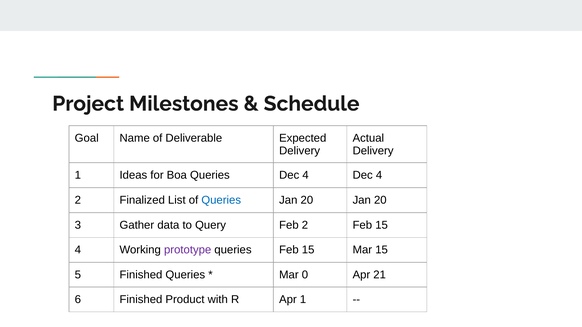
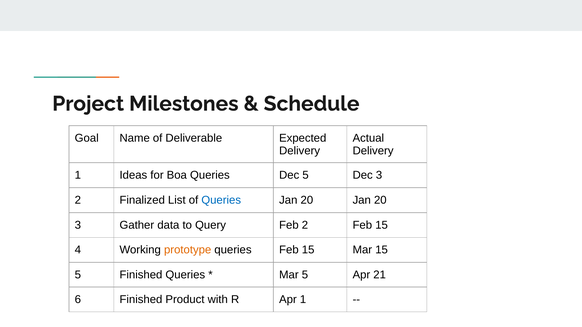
Queries Dec 4: 4 -> 5
4 at (379, 175): 4 -> 3
prototype colour: purple -> orange
Mar 0: 0 -> 5
